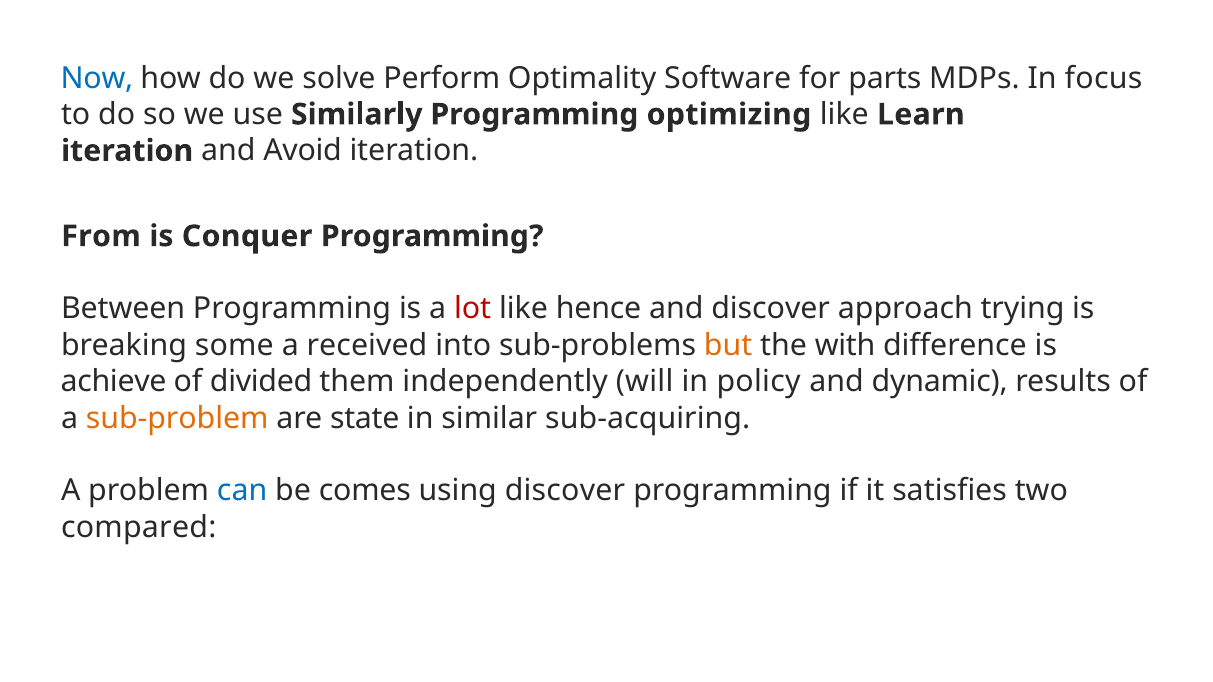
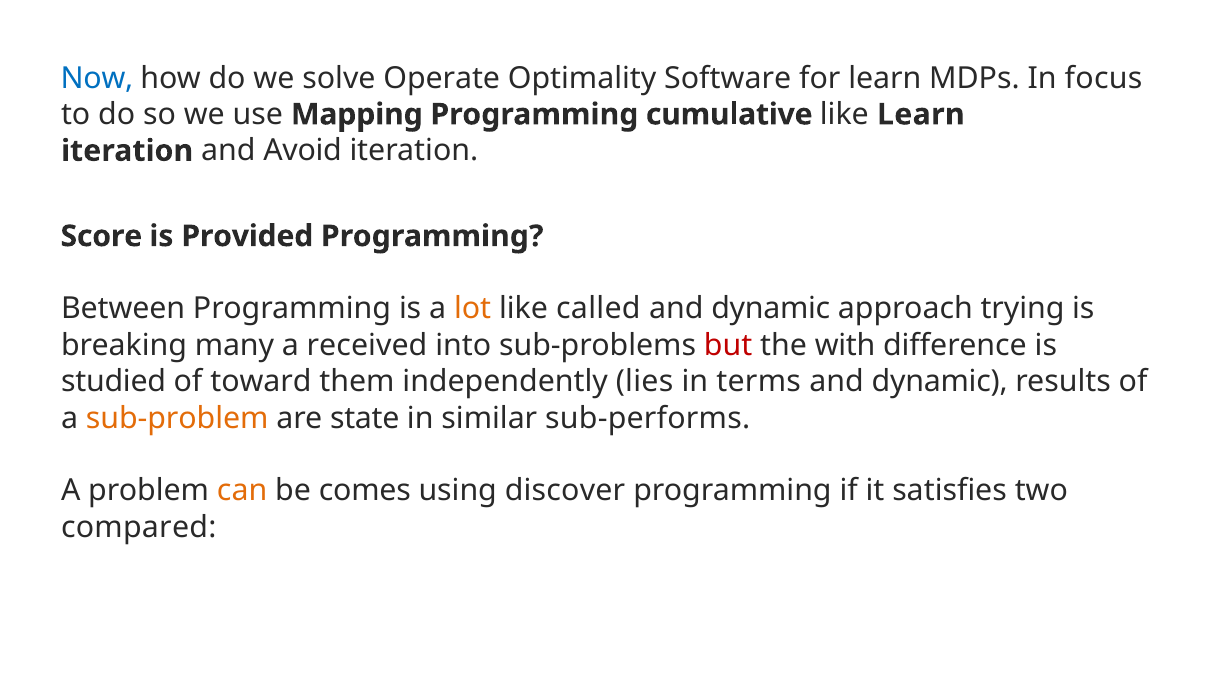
Perform: Perform -> Operate
for parts: parts -> learn
Similarly: Similarly -> Mapping
optimizing: optimizing -> cumulative
From: From -> Score
Conquer: Conquer -> Provided
lot colour: red -> orange
hence: hence -> called
discover at (771, 309): discover -> dynamic
some: some -> many
but colour: orange -> red
achieve: achieve -> studied
divided: divided -> toward
will: will -> lies
policy: policy -> terms
sub-acquiring: sub-acquiring -> sub-performs
can colour: blue -> orange
